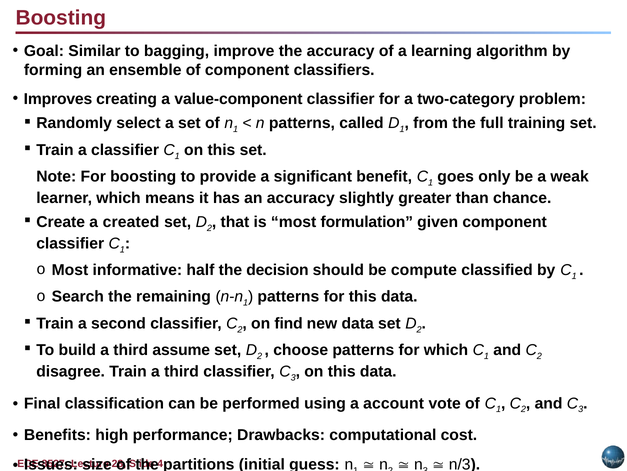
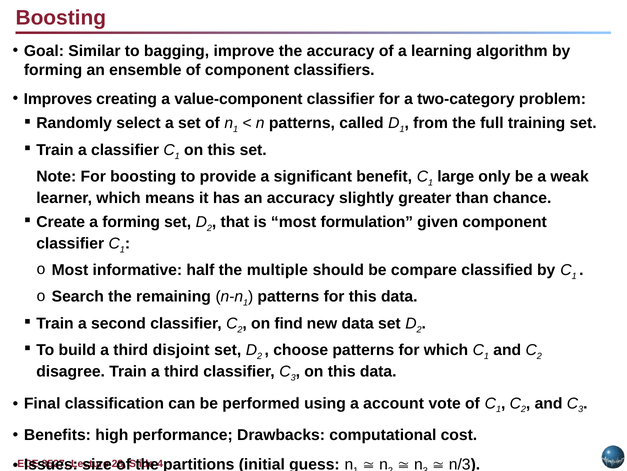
goes: goes -> large
a created: created -> forming
decision: decision -> multiple
compute: compute -> compare
assume: assume -> disjoint
